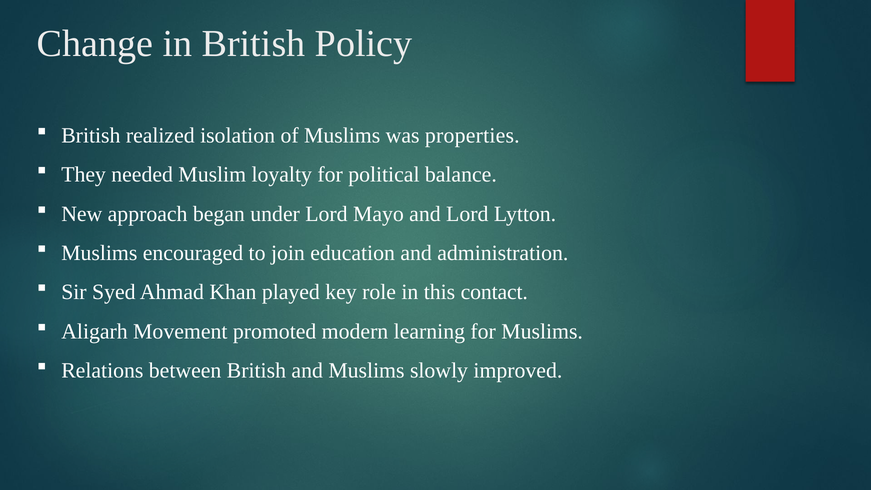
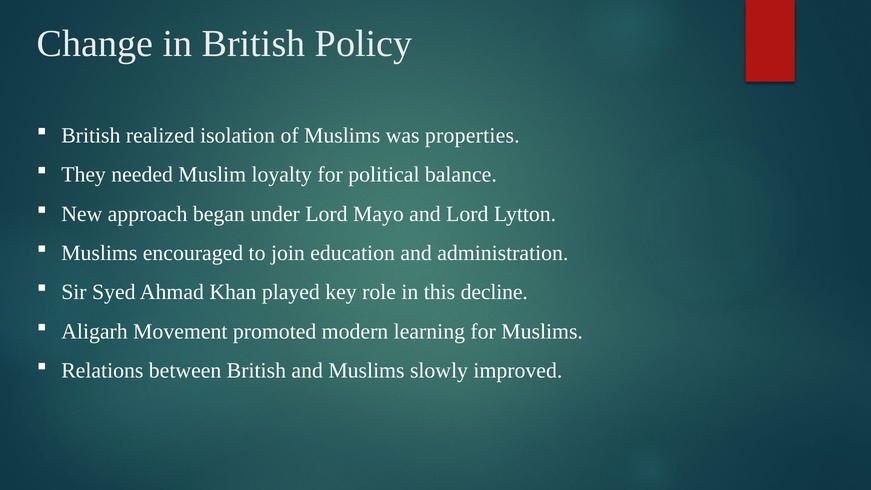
contact: contact -> decline
